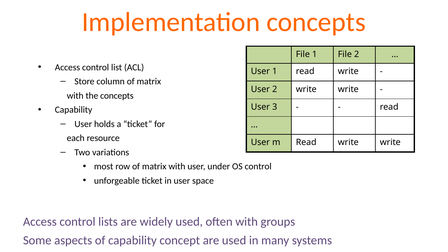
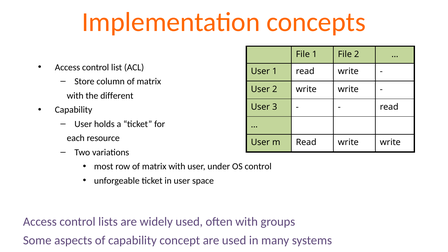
the concepts: concepts -> different
